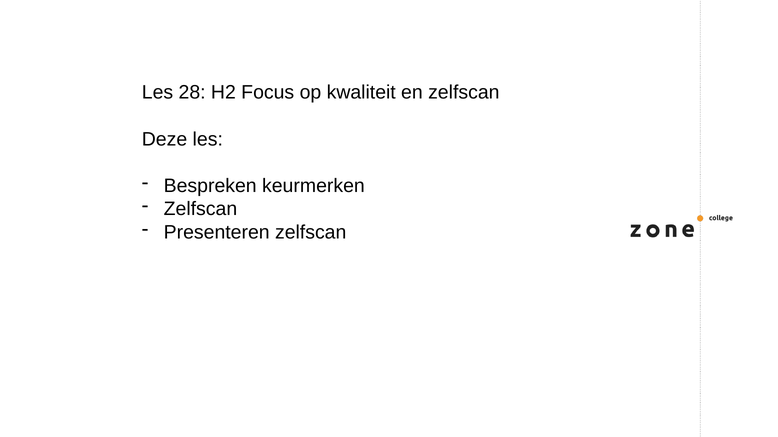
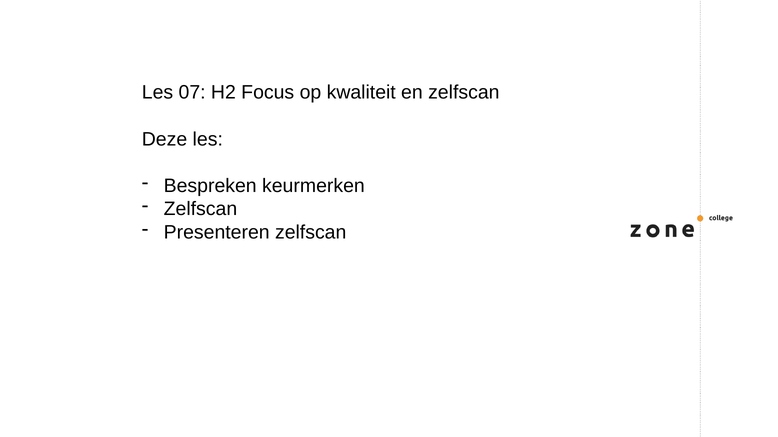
28: 28 -> 07
